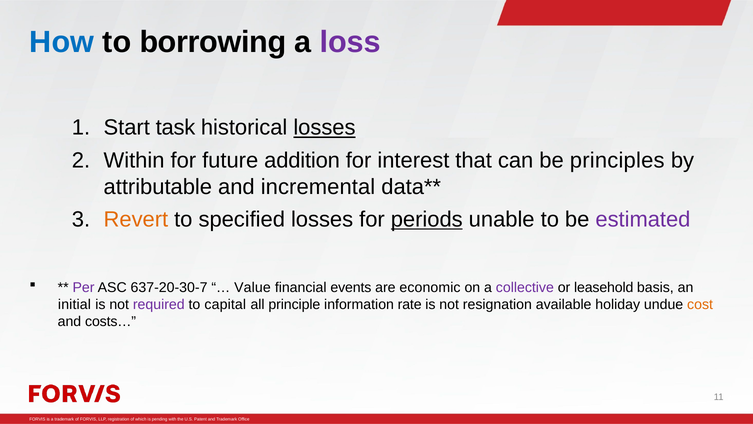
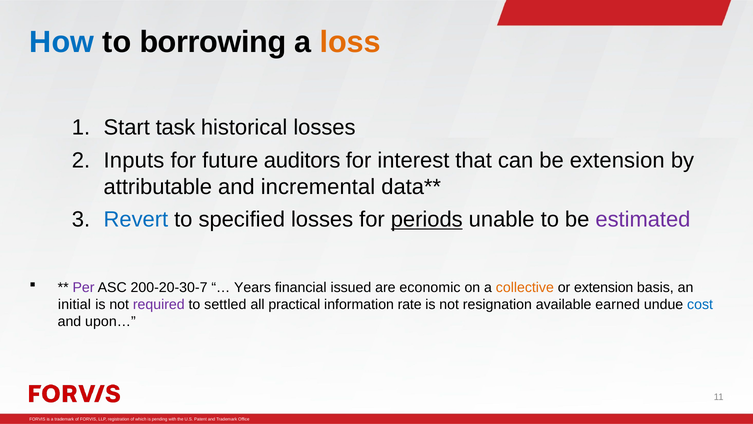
loss colour: purple -> orange
losses at (324, 128) underline: present -> none
Within: Within -> Inputs
addition: addition -> auditors
be principles: principles -> extension
Revert colour: orange -> blue
637-20-30-7: 637-20-30-7 -> 200-20-30-7
Value: Value -> Years
events: events -> issued
collective colour: purple -> orange
or leasehold: leasehold -> extension
capital: capital -> settled
principle: principle -> practical
holiday: holiday -> earned
cost colour: orange -> blue
costs…: costs… -> upon…
